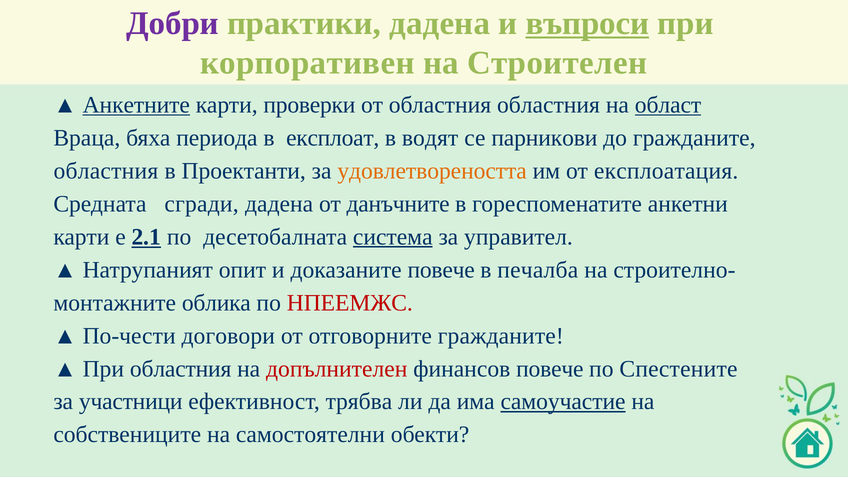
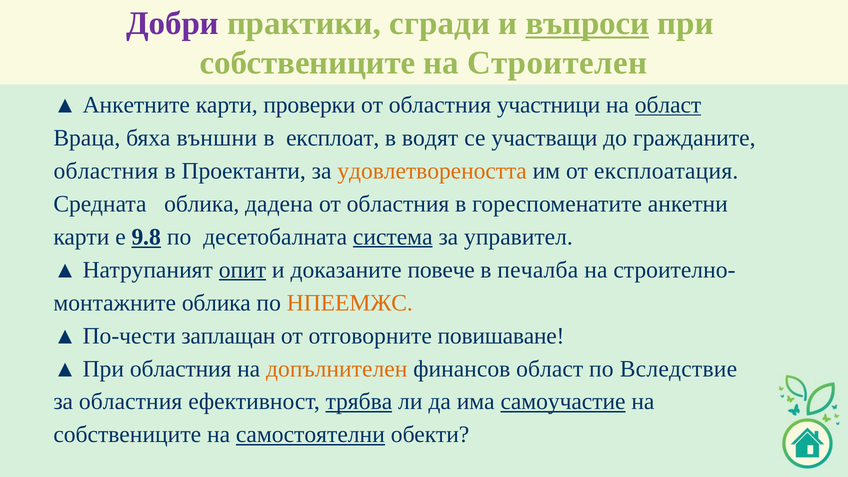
практики дадена: дадена -> сгради
корпоративен at (307, 63): корпоративен -> собствениците
Анкетните underline: present -> none
областния областния: областния -> участници
периода: периода -> външни
парникови: парникови -> участващи
Средната сгради: сгради -> облика
дадена от данъчните: данъчните -> областния
2.1: 2.1 -> 9.8
опит underline: none -> present
НПЕЕМЖС colour: red -> orange
договори: договори -> заплащан
отговорните гражданите: гражданите -> повишаване
допълнителен colour: red -> orange
финансов повече: повече -> област
Спестените: Спестените -> Вследствие
за участници: участници -> областния
трябва underline: none -> present
самостоятелни underline: none -> present
